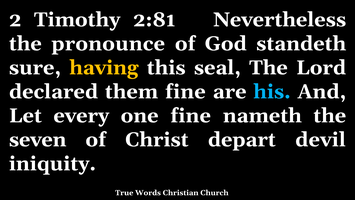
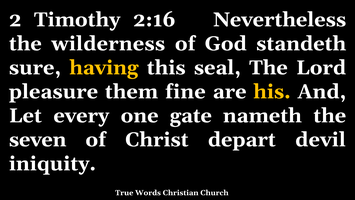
2:81: 2:81 -> 2:16
pronounce: pronounce -> wilderness
declared: declared -> pleasure
his colour: light blue -> yellow
one fine: fine -> gate
